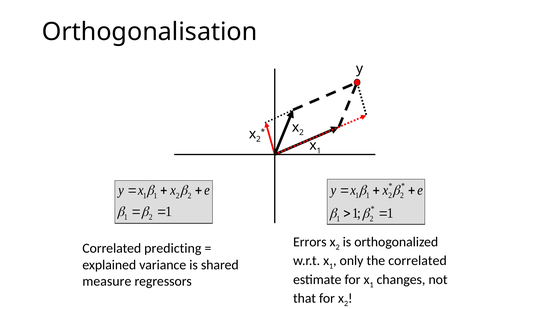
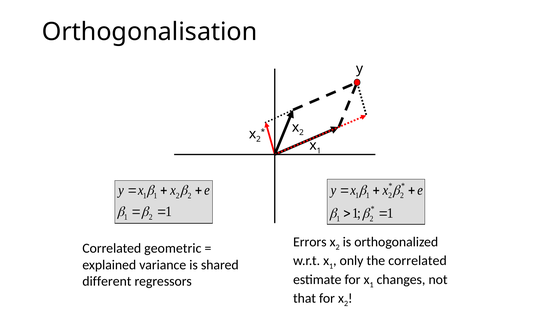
predicting: predicting -> geometric
measure: measure -> different
